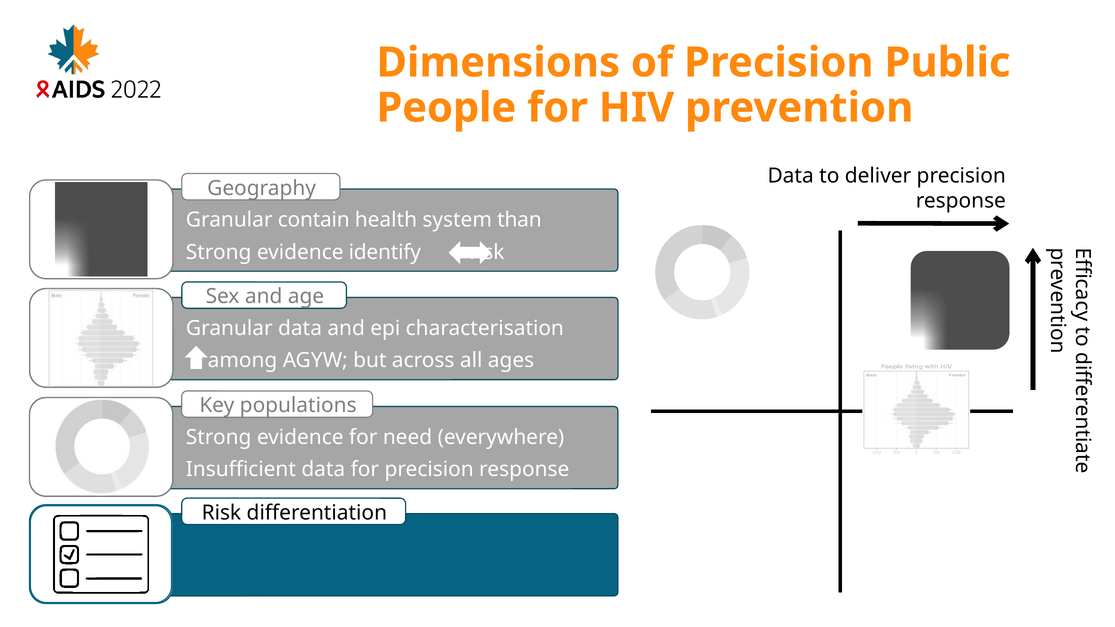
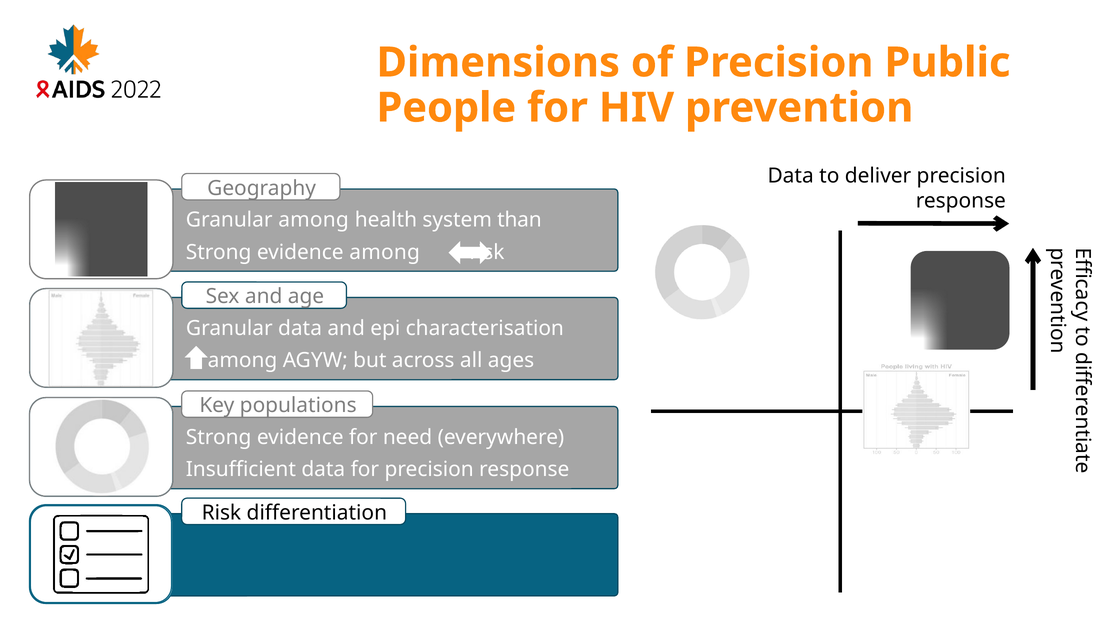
Granular contain: contain -> among
evidence identify: identify -> among
